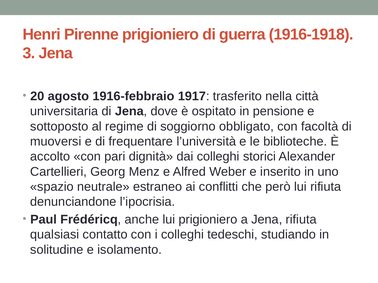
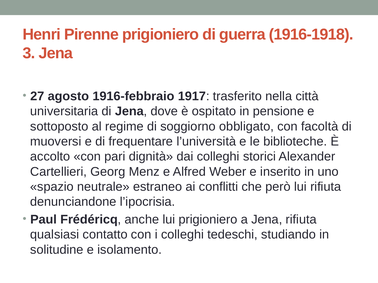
20: 20 -> 27
